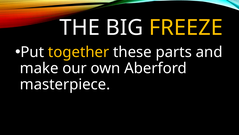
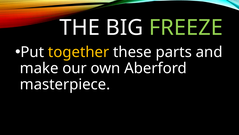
FREEZE colour: yellow -> light green
